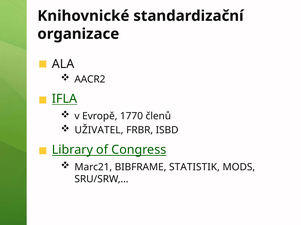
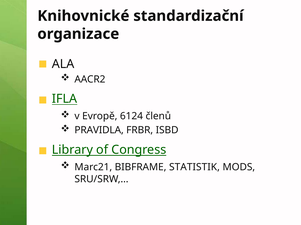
1770: 1770 -> 6124
UŽIVATEL: UŽIVATEL -> PRAVIDLA
